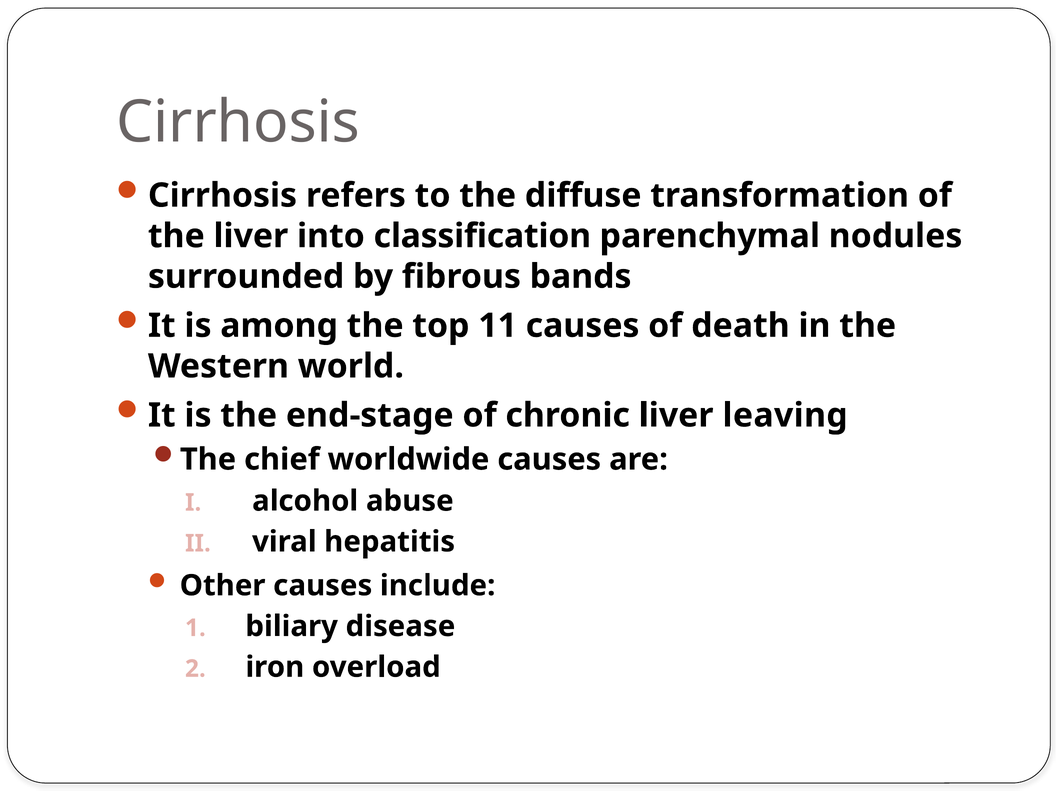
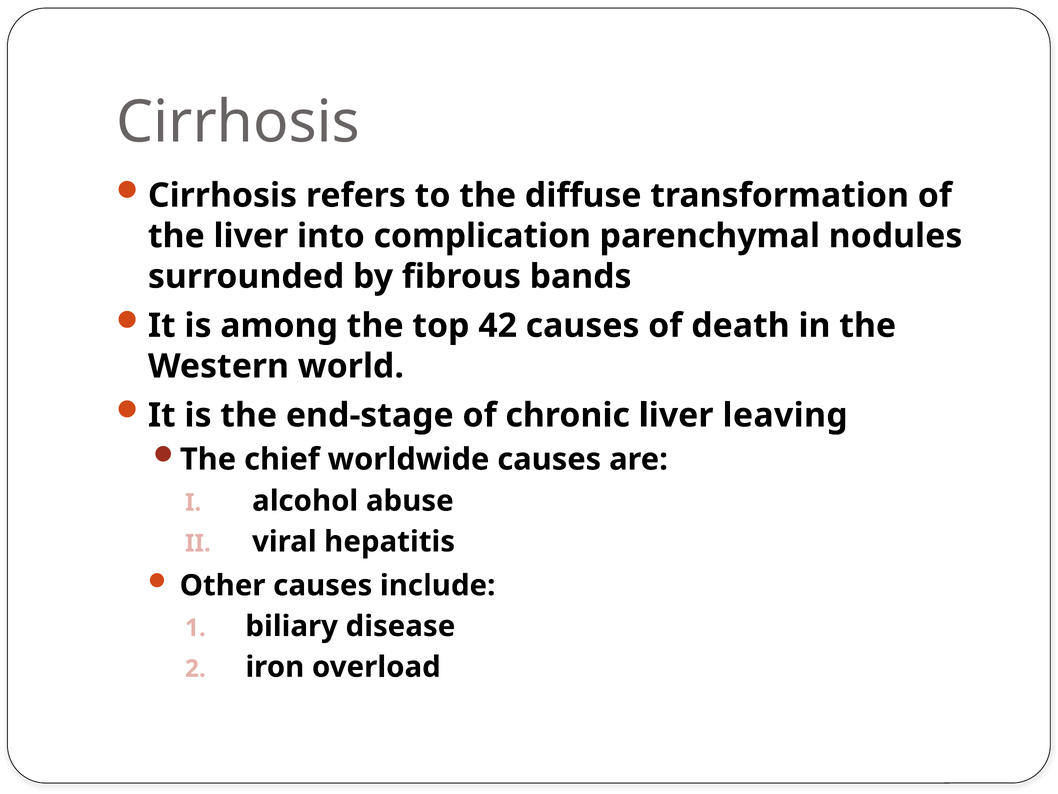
classification: classification -> complication
11: 11 -> 42
